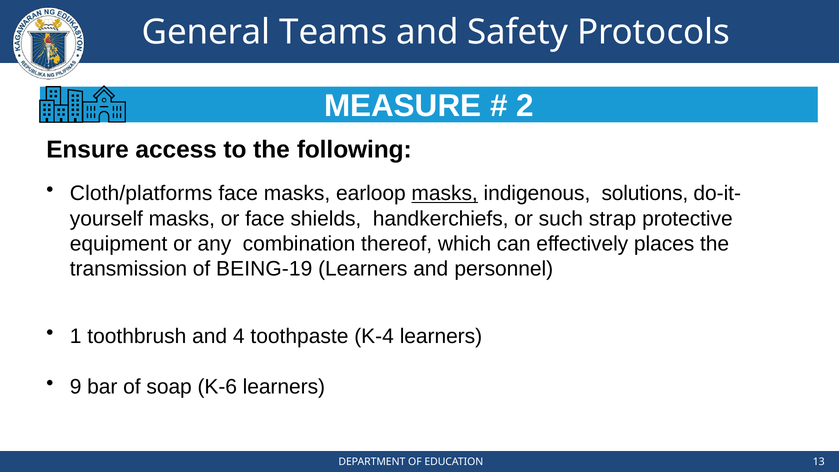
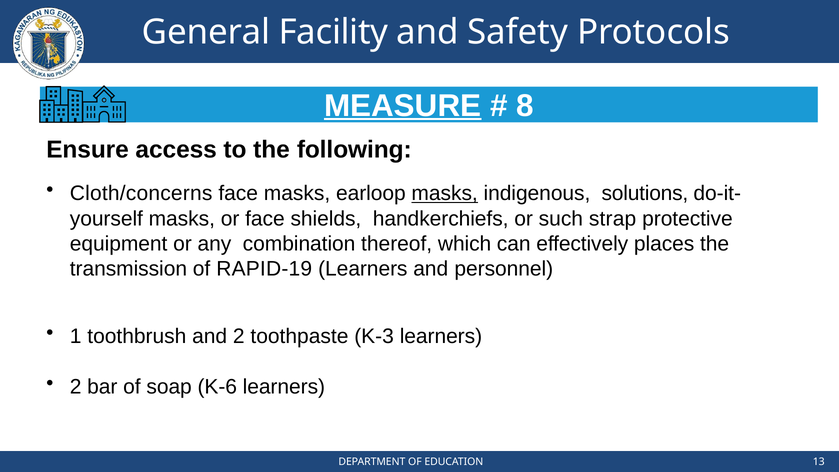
Teams: Teams -> Facility
MEASURE underline: none -> present
2: 2 -> 8
Cloth/platforms: Cloth/platforms -> Cloth/concerns
BEING-19: BEING-19 -> RAPID-19
and 4: 4 -> 2
K-4: K-4 -> K-3
9 at (76, 387): 9 -> 2
